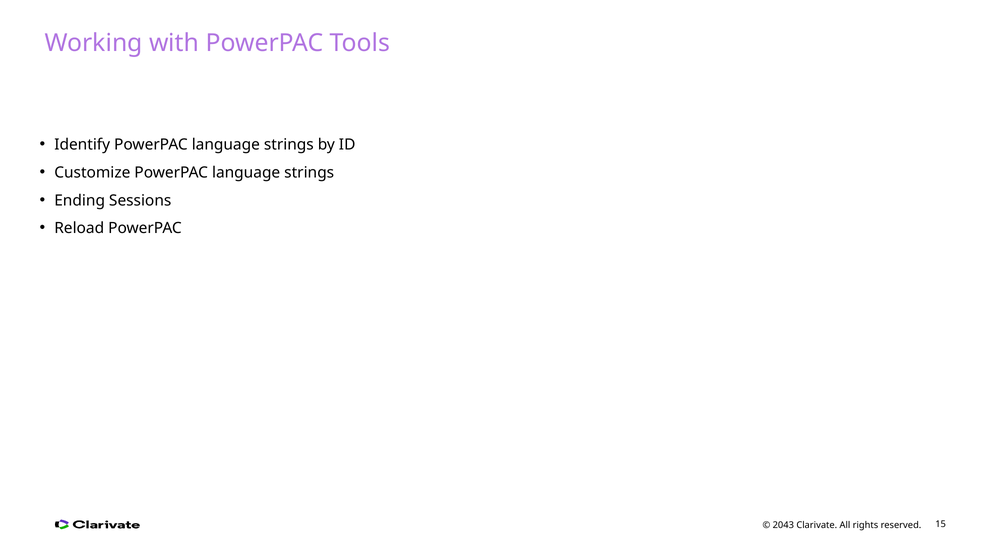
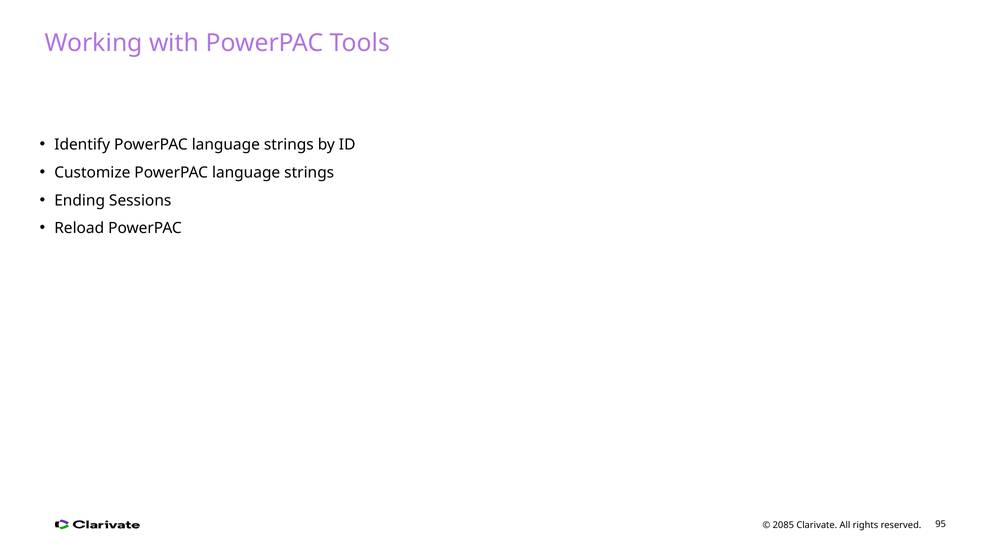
2043: 2043 -> 2085
15: 15 -> 95
